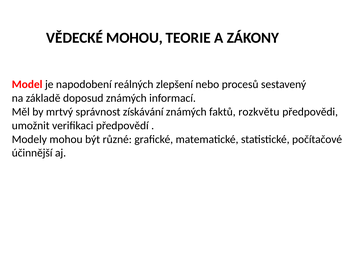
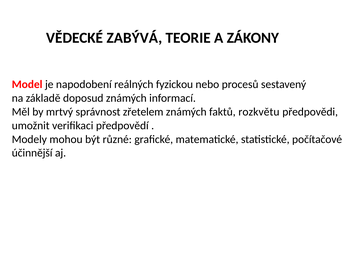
VĚDECKÉ MOHOU: MOHOU -> ZABÝVÁ
zlepšení: zlepšení -> fyzickou
získávání: získávání -> zřetelem
